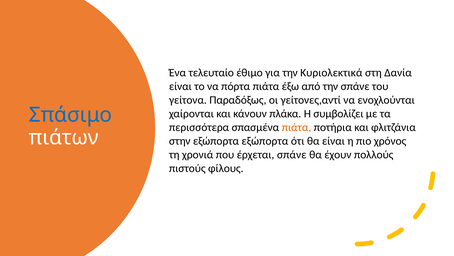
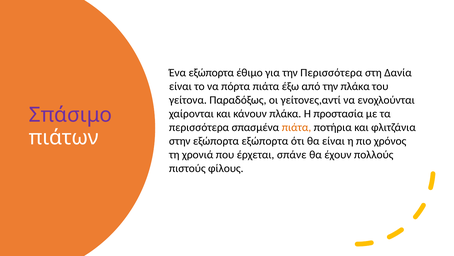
Ένα τελευταίο: τελευταίο -> εξώπορτα
την Κυριολεκτικά: Κυριολεκτικά -> Περισσότερα
την σπάνε: σπάνε -> πλάκα
Σπάσιμο colour: blue -> purple
συμβολίζει: συμβολίζει -> προστασία
